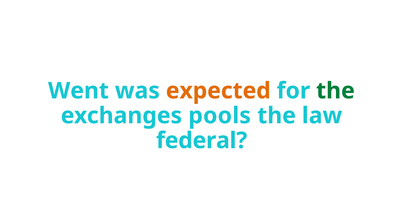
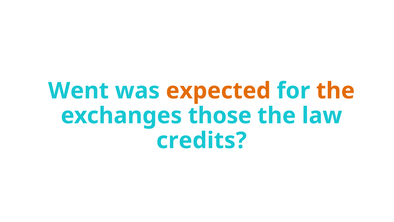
the at (335, 91) colour: green -> orange
pools: pools -> those
federal: federal -> credits
